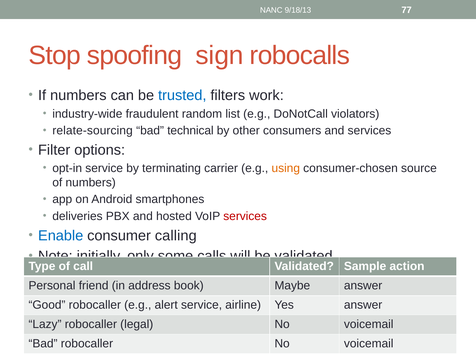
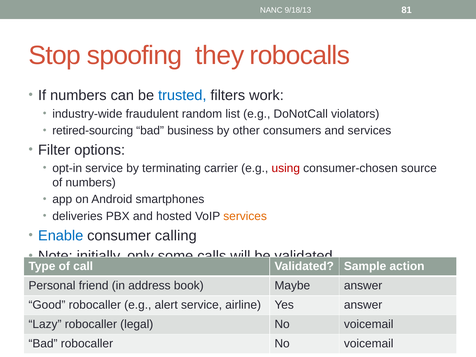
77: 77 -> 81
sign: sign -> they
relate-sourcing: relate-sourcing -> retired-sourcing
technical: technical -> business
using colour: orange -> red
services at (245, 216) colour: red -> orange
